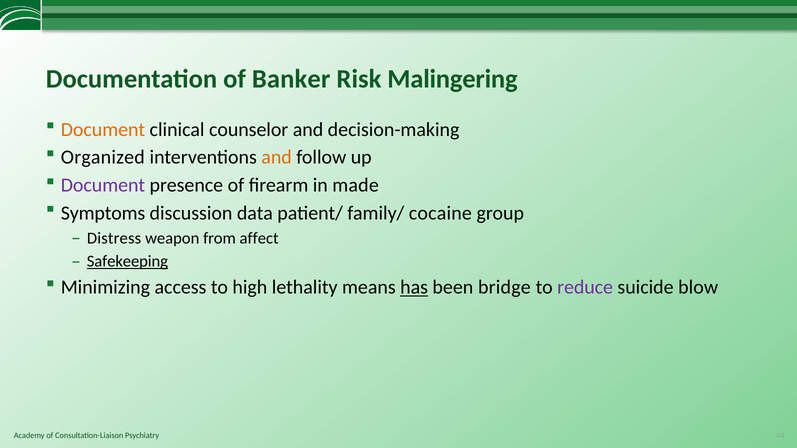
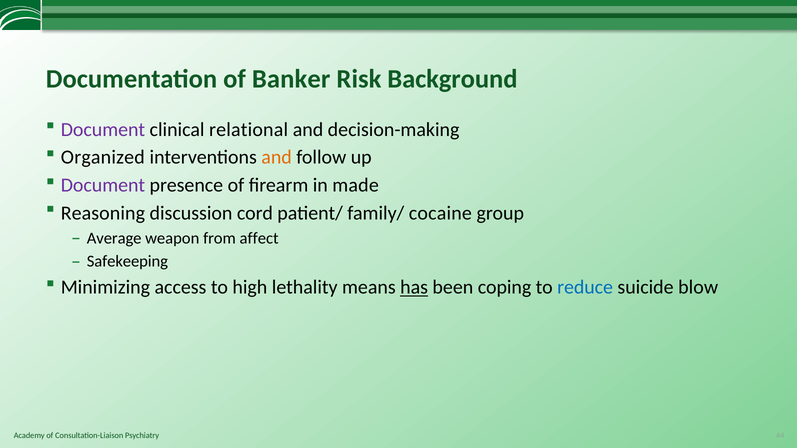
Malingering: Malingering -> Background
Document at (103, 130) colour: orange -> purple
counselor: counselor -> relational
Symptoms: Symptoms -> Reasoning
data: data -> cord
Distress: Distress -> Average
Safekeeping underline: present -> none
bridge: bridge -> coping
reduce colour: purple -> blue
